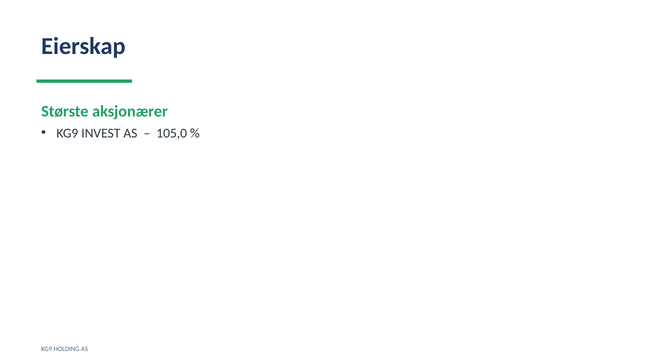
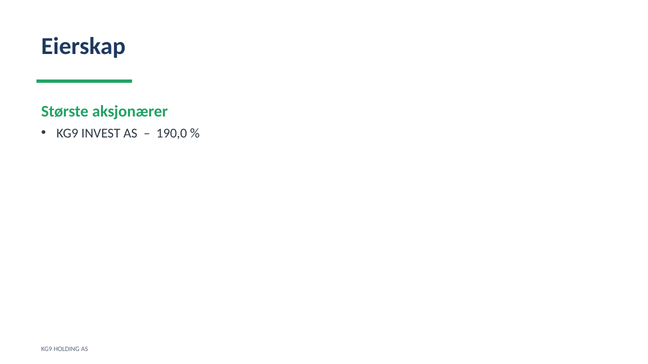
105,0: 105,0 -> 190,0
